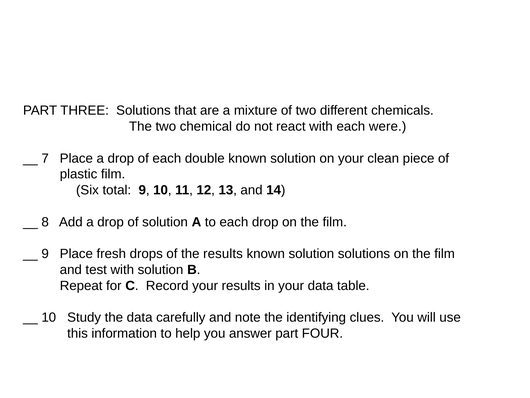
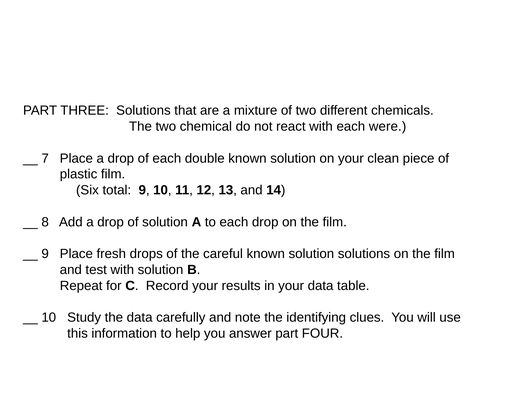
the results: results -> careful
